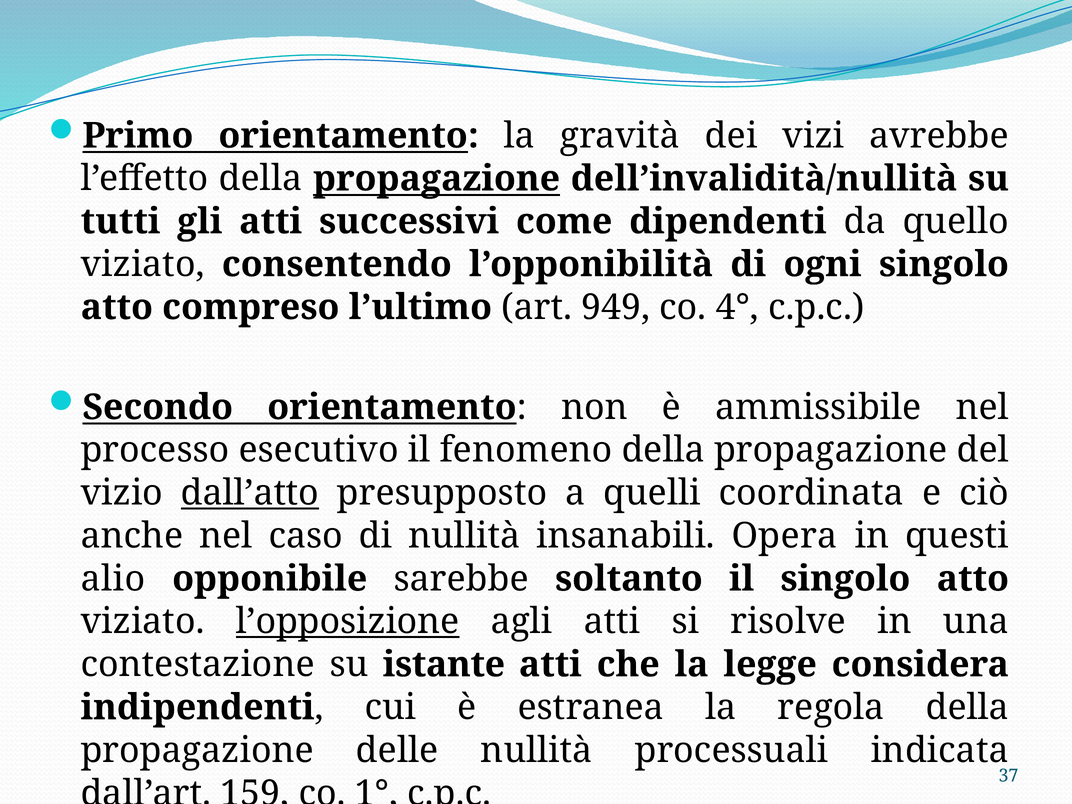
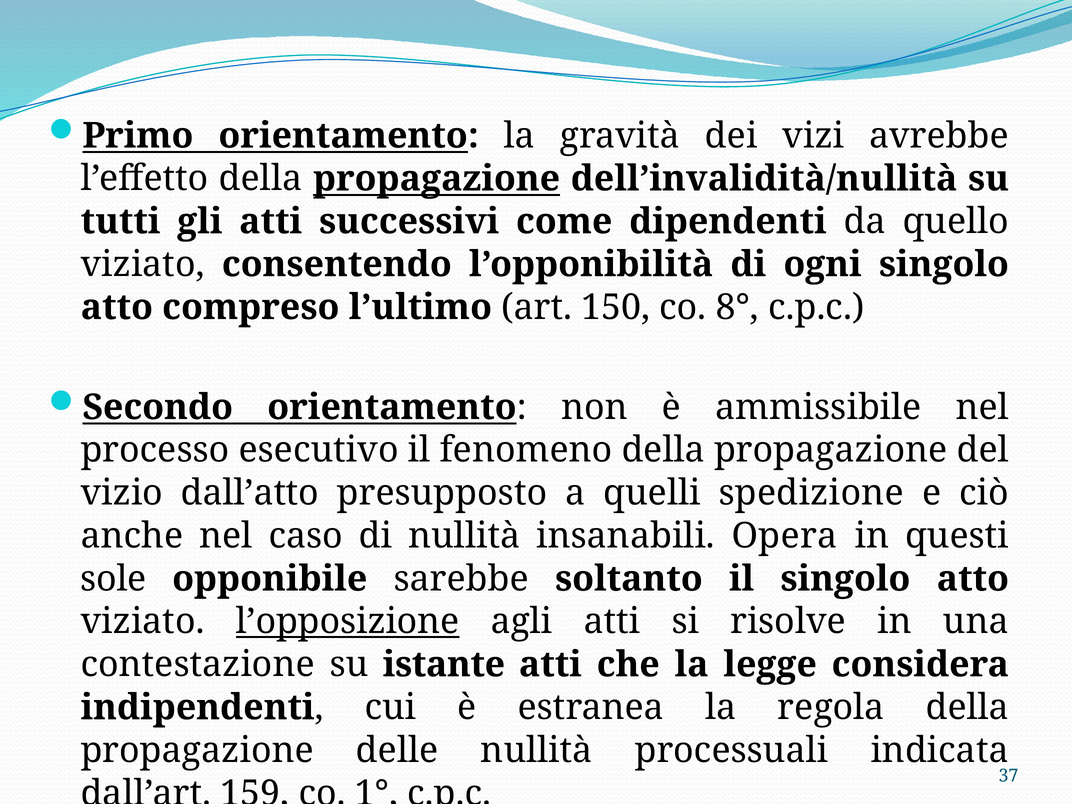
949: 949 -> 150
4°: 4° -> 8°
dall’atto underline: present -> none
coordinata: coordinata -> spedizione
alio: alio -> sole
